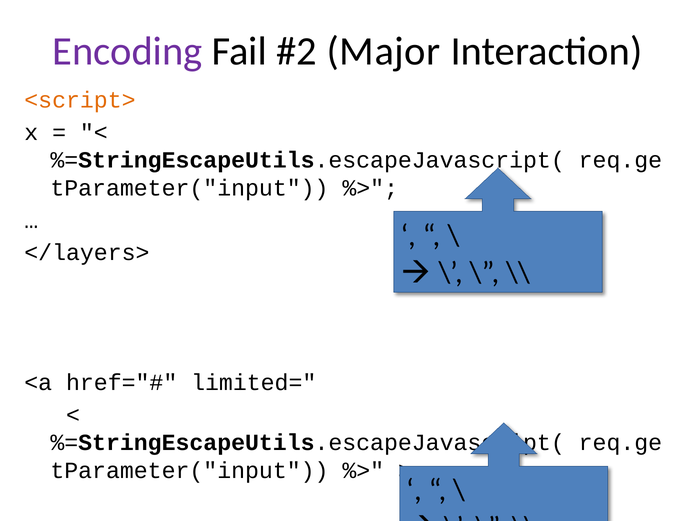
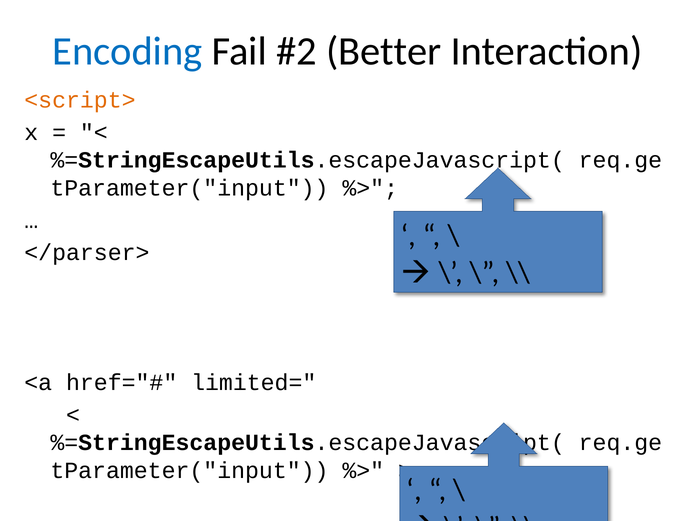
Encoding colour: purple -> blue
Major: Major -> Better
</layers>: </layers> -> </parser>
